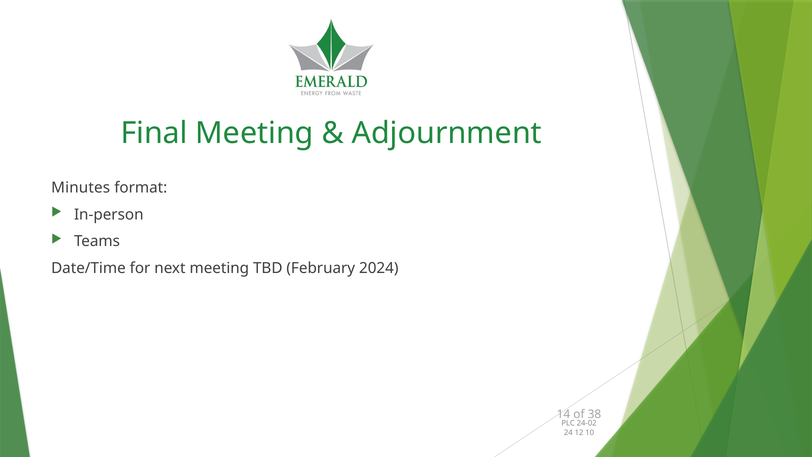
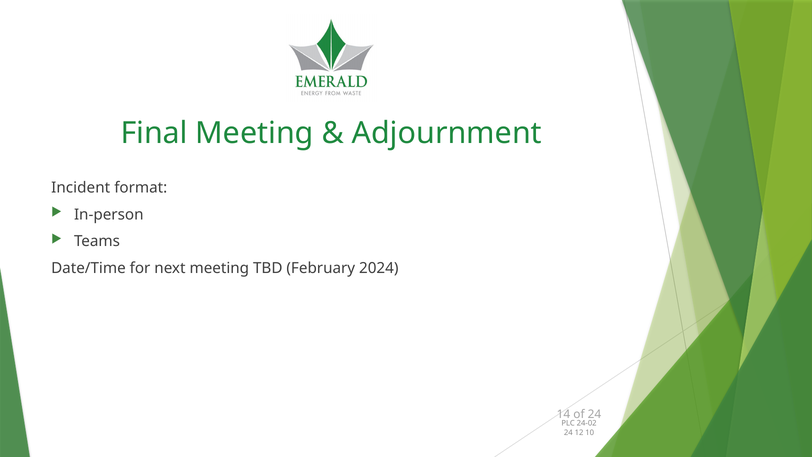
Minutes: Minutes -> Incident
of 38: 38 -> 24
